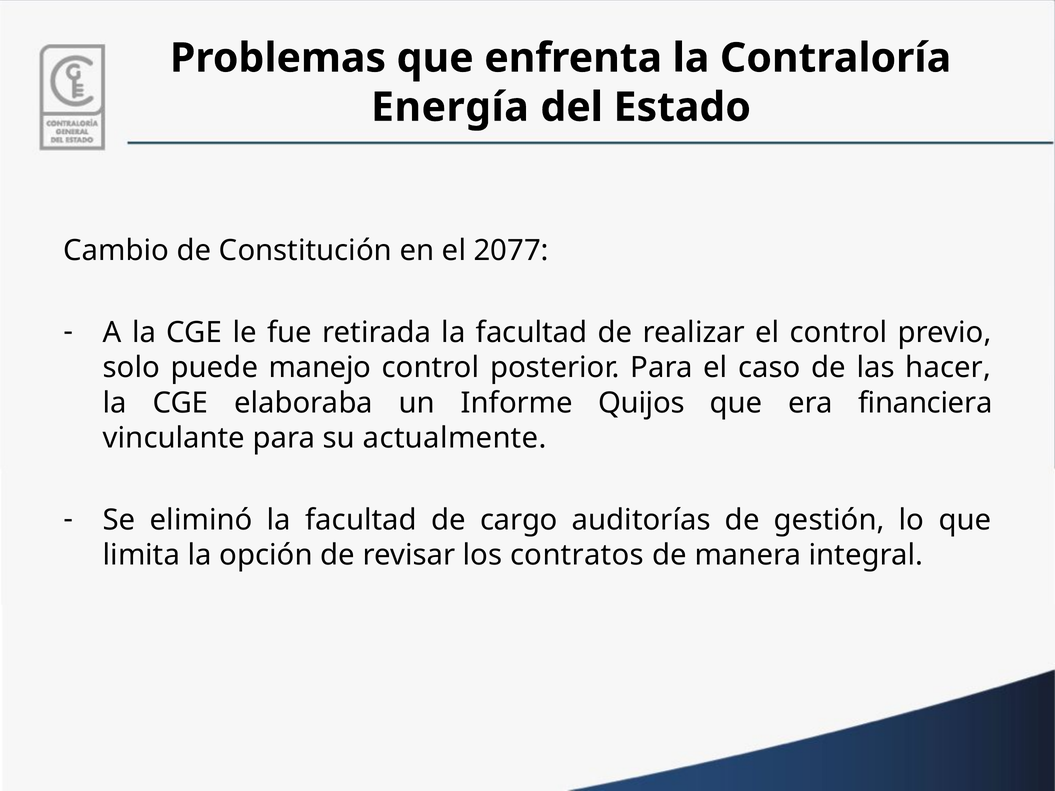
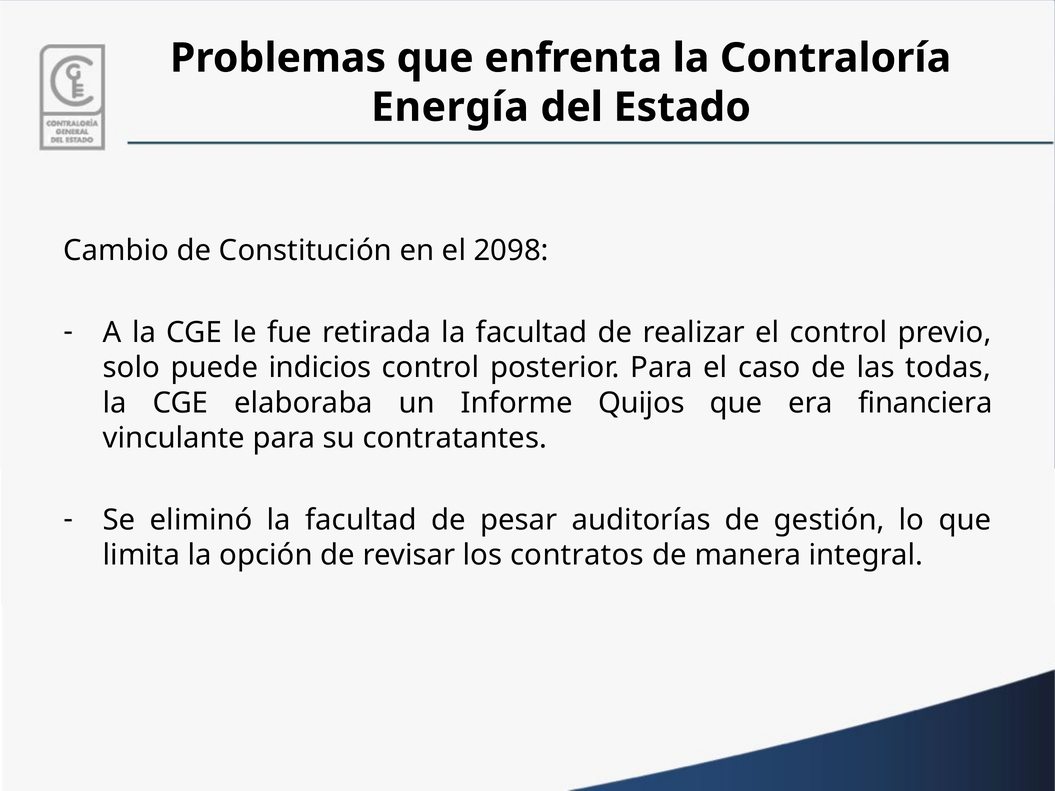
2077: 2077 -> 2098
manejo: manejo -> indicios
hacer: hacer -> todas
actualmente: actualmente -> contratantes
cargo: cargo -> pesar
